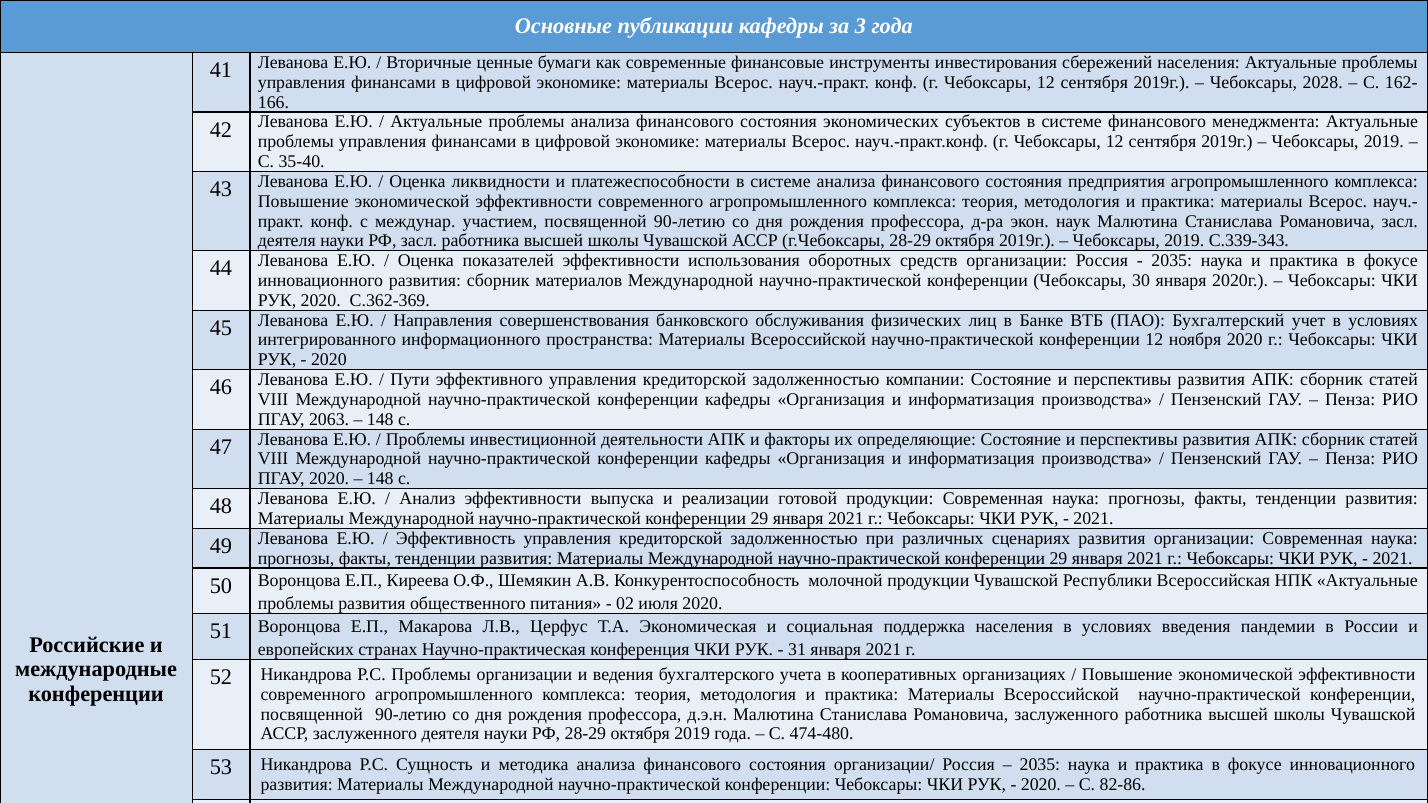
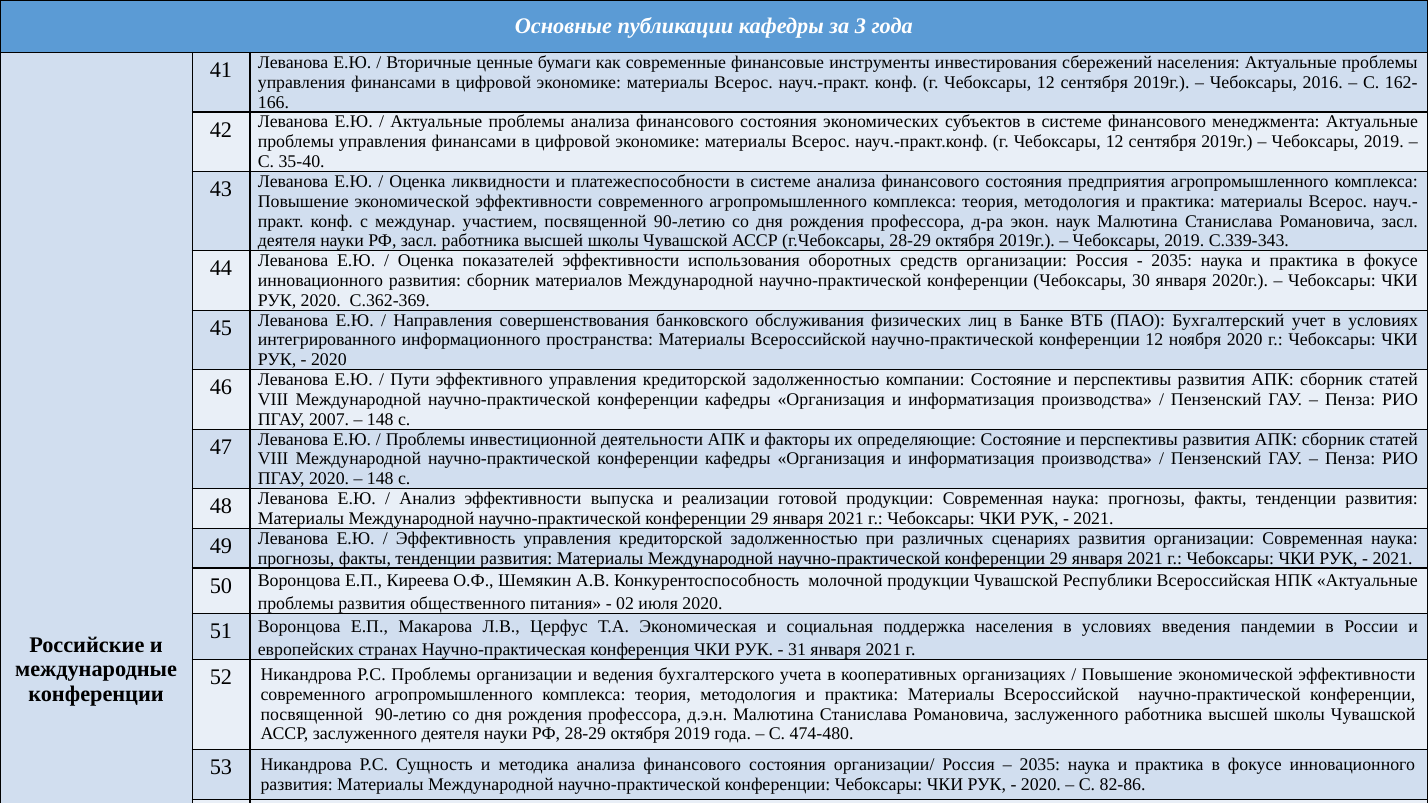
2028: 2028 -> 2016
2063: 2063 -> 2007
